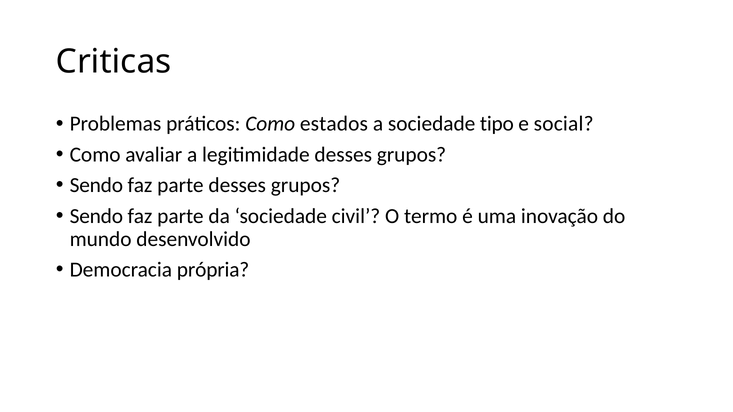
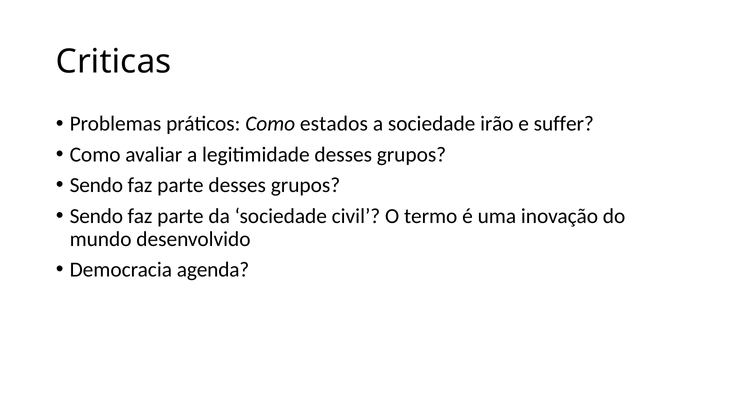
tipo: tipo -> irão
social: social -> suffer
própria: própria -> agenda
